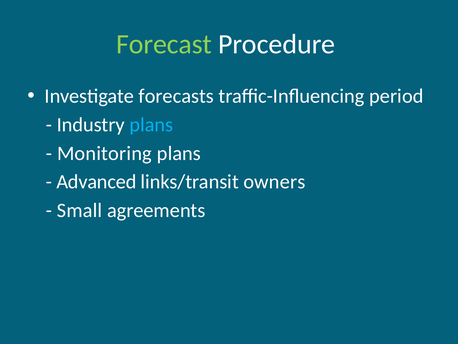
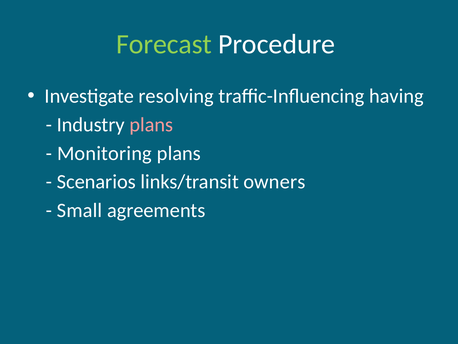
forecasts: forecasts -> resolving
period: period -> having
plans at (151, 125) colour: light blue -> pink
Advanced: Advanced -> Scenarios
